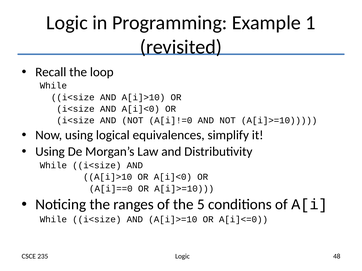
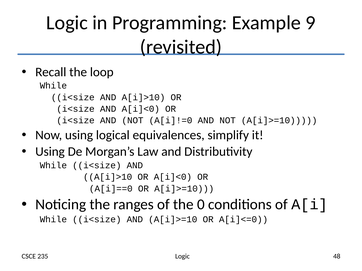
1: 1 -> 9
5: 5 -> 0
